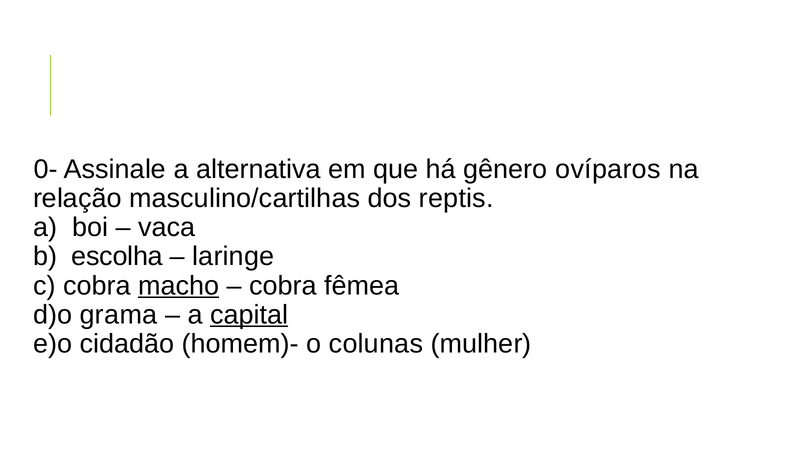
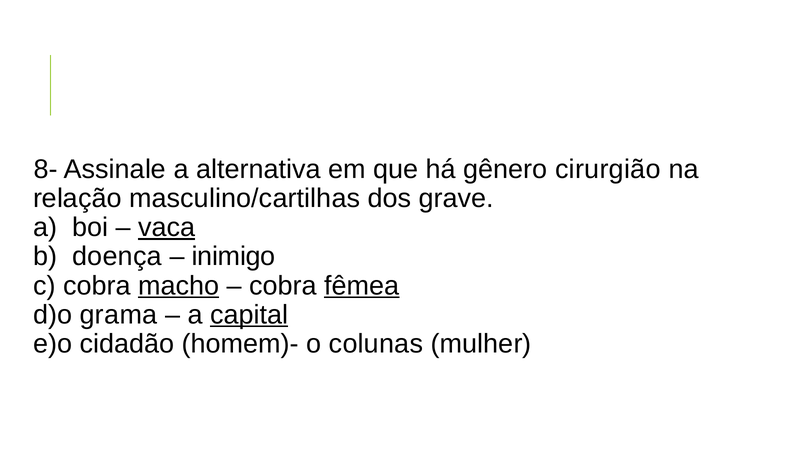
0-: 0- -> 8-
ovíparos: ovíparos -> cirurgião
reptis: reptis -> grave
vaca underline: none -> present
escolha: escolha -> doença
laringe: laringe -> inimigo
fêmea underline: none -> present
